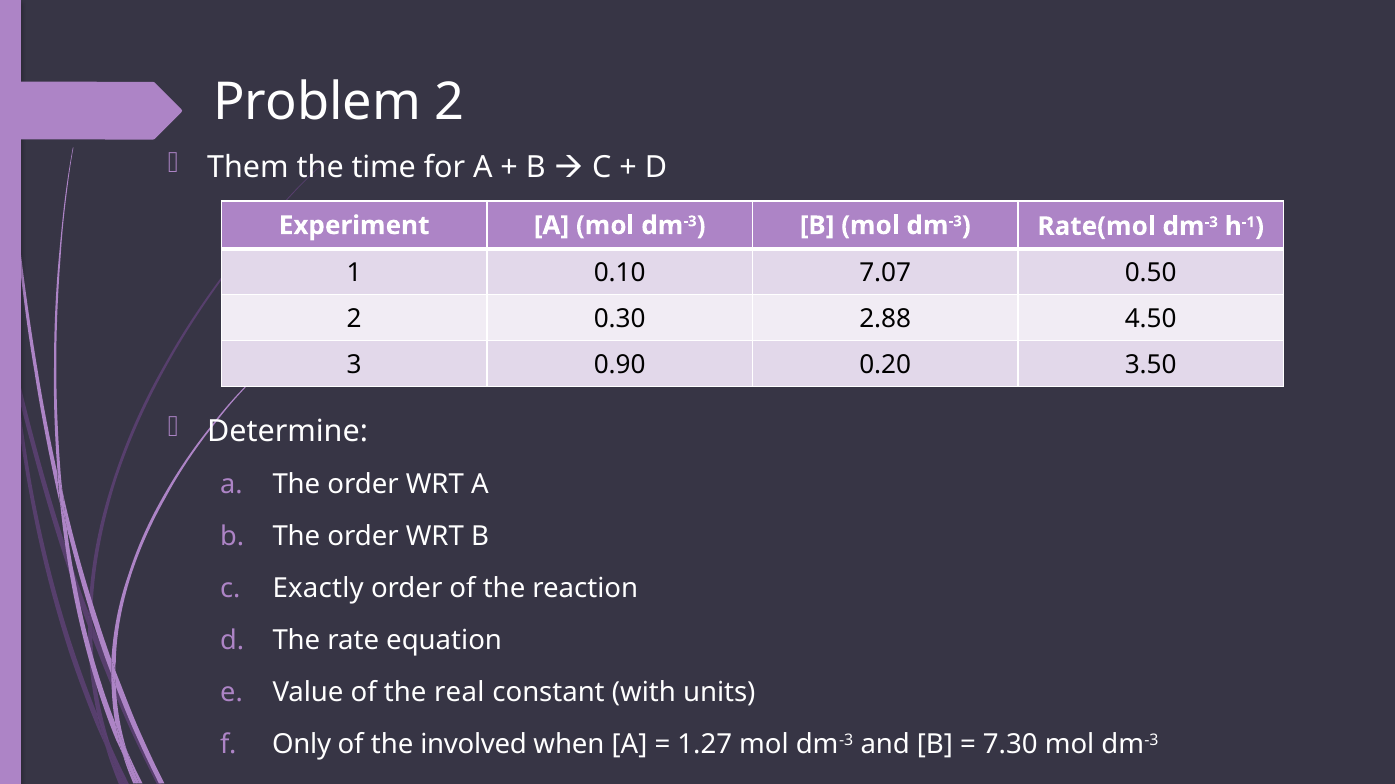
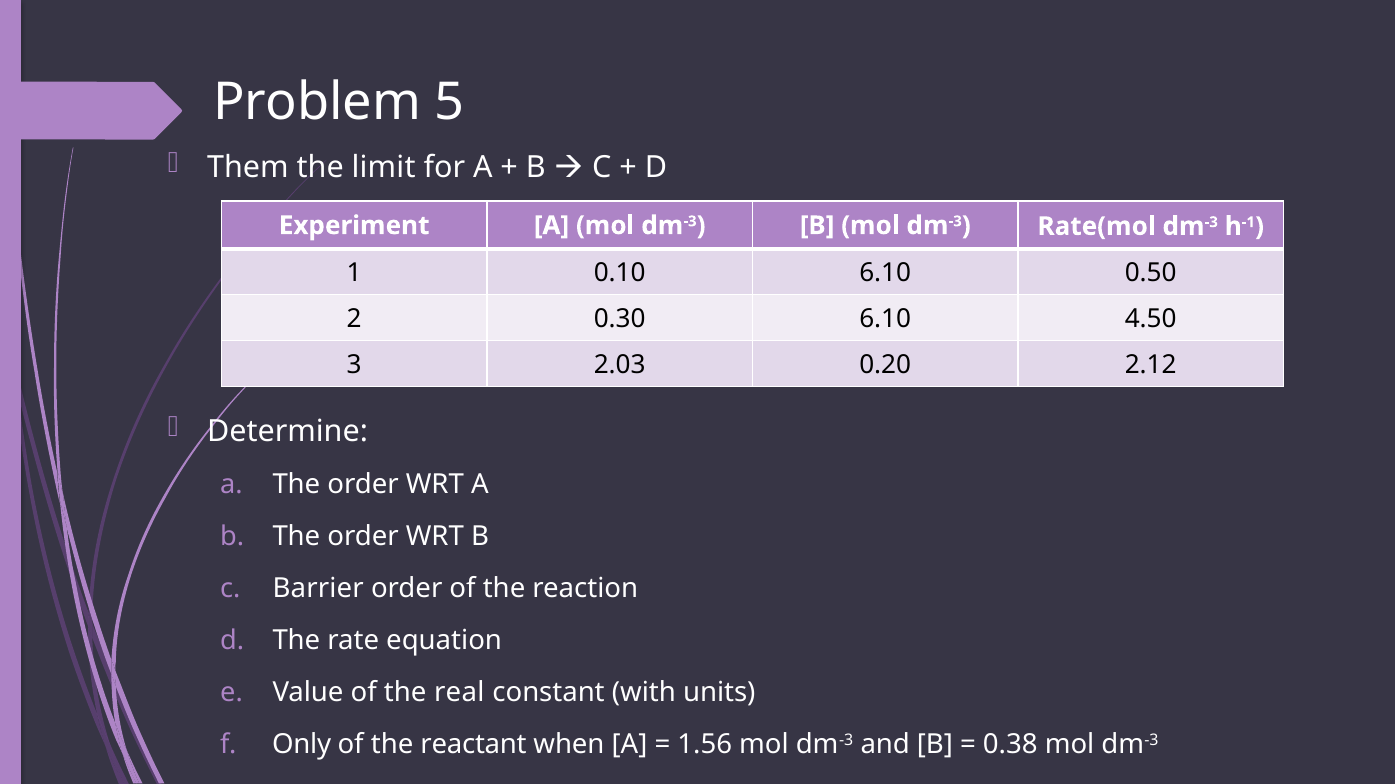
Problem 2: 2 -> 5
time: time -> limit
0.10 7.07: 7.07 -> 6.10
0.30 2.88: 2.88 -> 6.10
0.90: 0.90 -> 2.03
3.50: 3.50 -> 2.12
Exactly: Exactly -> Barrier
involved: involved -> reactant
1.27: 1.27 -> 1.56
7.30: 7.30 -> 0.38
